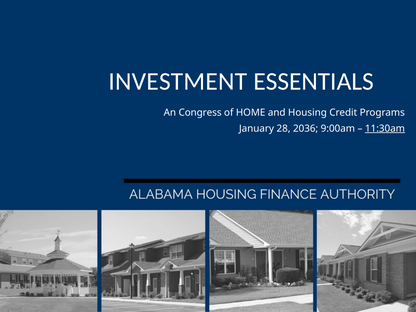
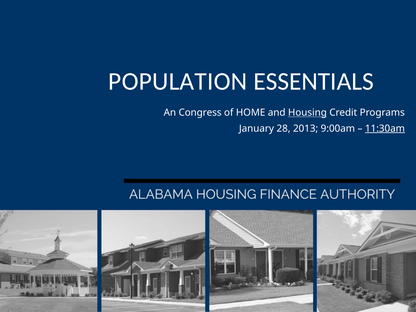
INVESTMENT: INVESTMENT -> POPULATION
Housing underline: none -> present
2036: 2036 -> 2013
